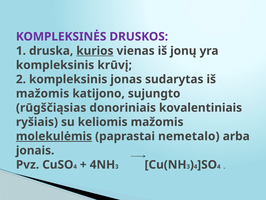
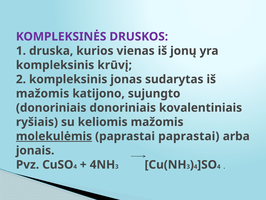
kurios underline: present -> none
rūgščiąsias at (51, 108): rūgščiąsias -> donoriniais
paprastai nemetalo: nemetalo -> paprastai
